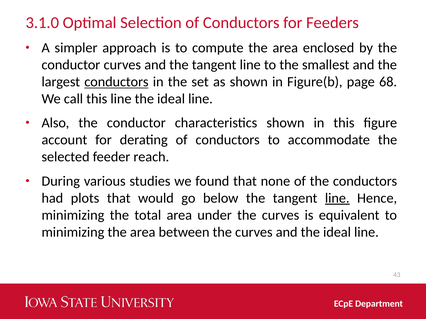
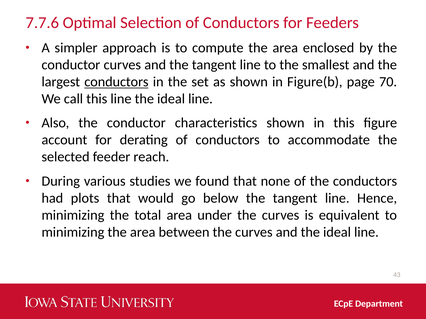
3.1.0: 3.1.0 -> 7.7.6
68: 68 -> 70
line at (337, 198) underline: present -> none
